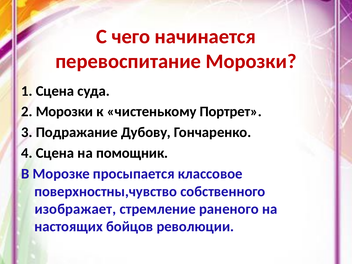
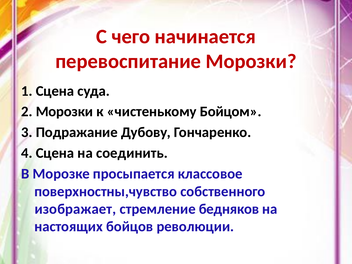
Портрет: Портрет -> Бойцом
помощник: помощник -> соединить
раненого: раненого -> бедняков
